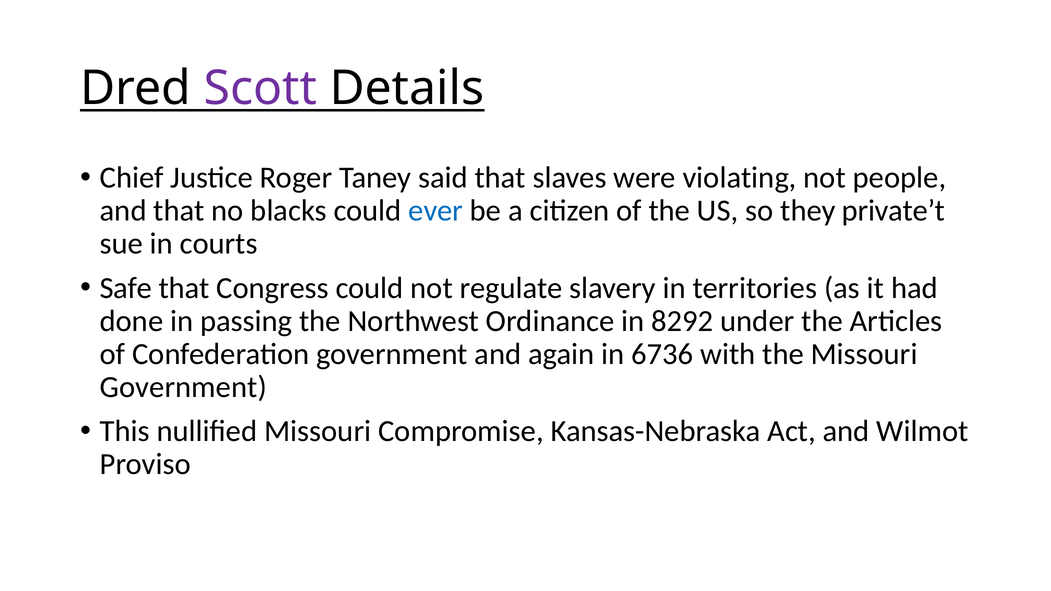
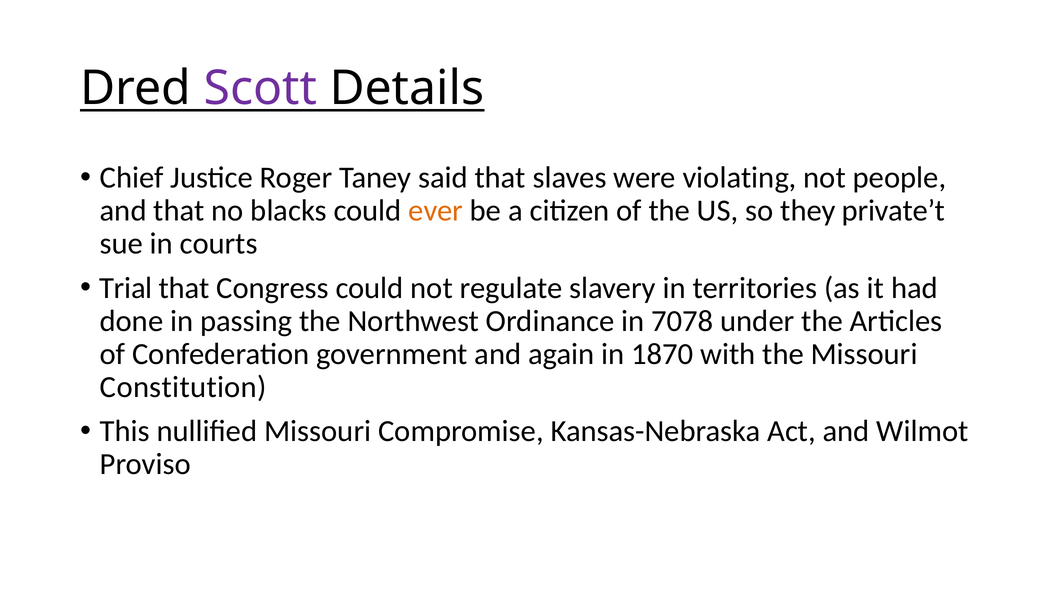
ever colour: blue -> orange
Safe: Safe -> Trial
8292: 8292 -> 7078
6736: 6736 -> 1870
Government at (183, 387): Government -> Constitution
